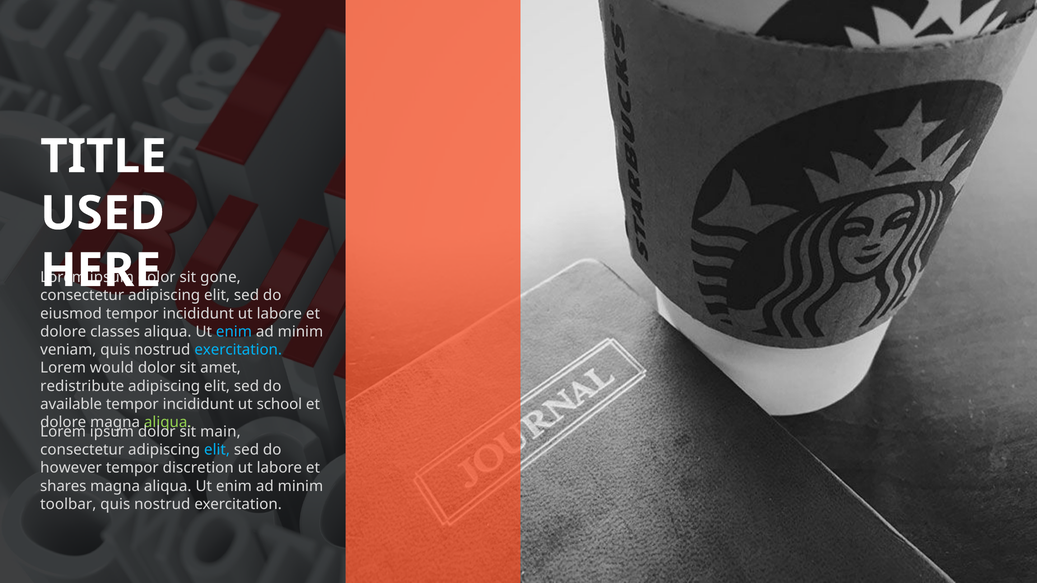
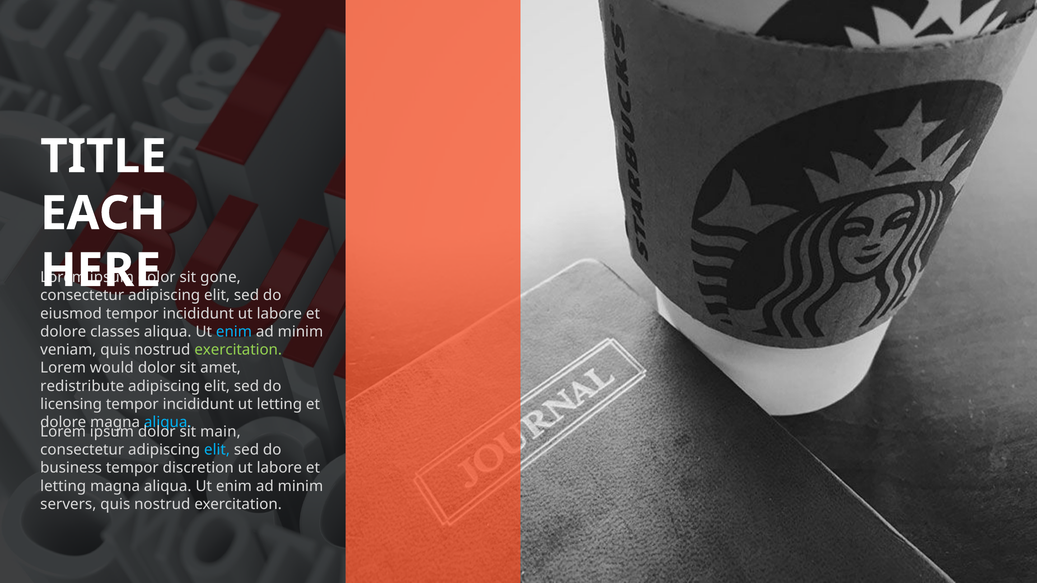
USED: USED -> EACH
exercitation at (238, 350) colour: light blue -> light green
available: available -> licensing
ut school: school -> letting
aliqua at (168, 423) colour: light green -> light blue
however: however -> business
shares at (63, 486): shares -> letting
toolbar: toolbar -> servers
